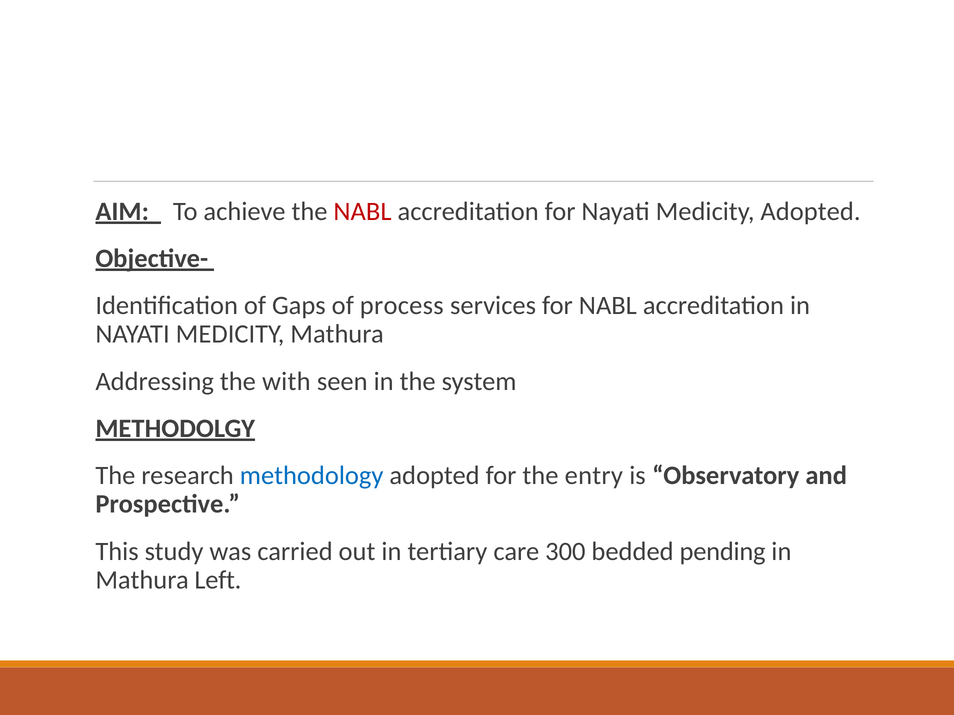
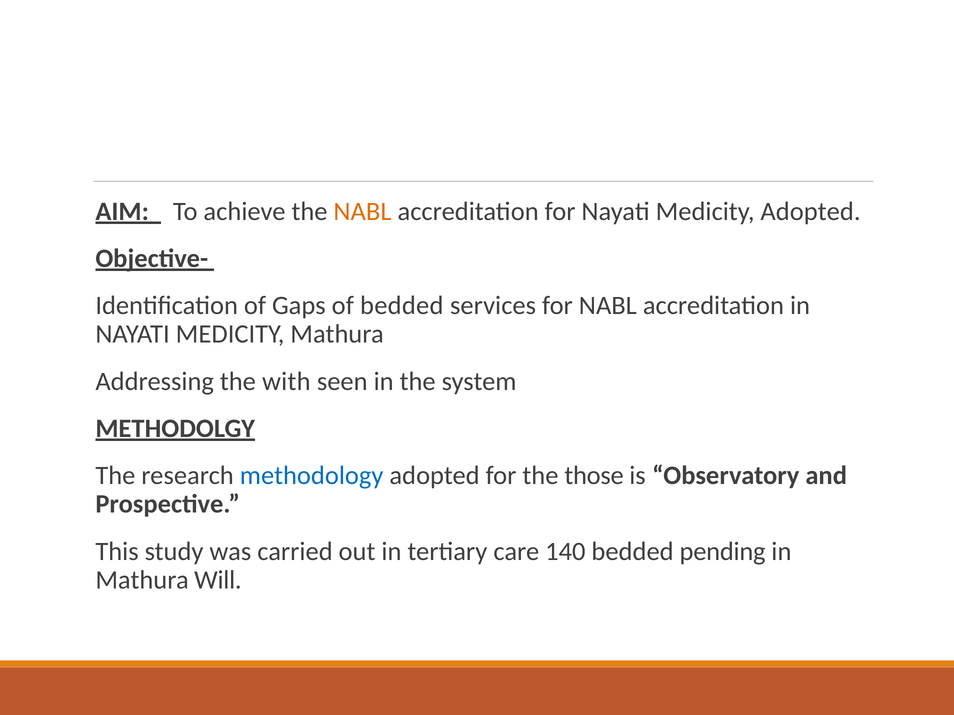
NABL at (362, 211) colour: red -> orange
of process: process -> bedded
entry: entry -> those
300: 300 -> 140
Left: Left -> Will
